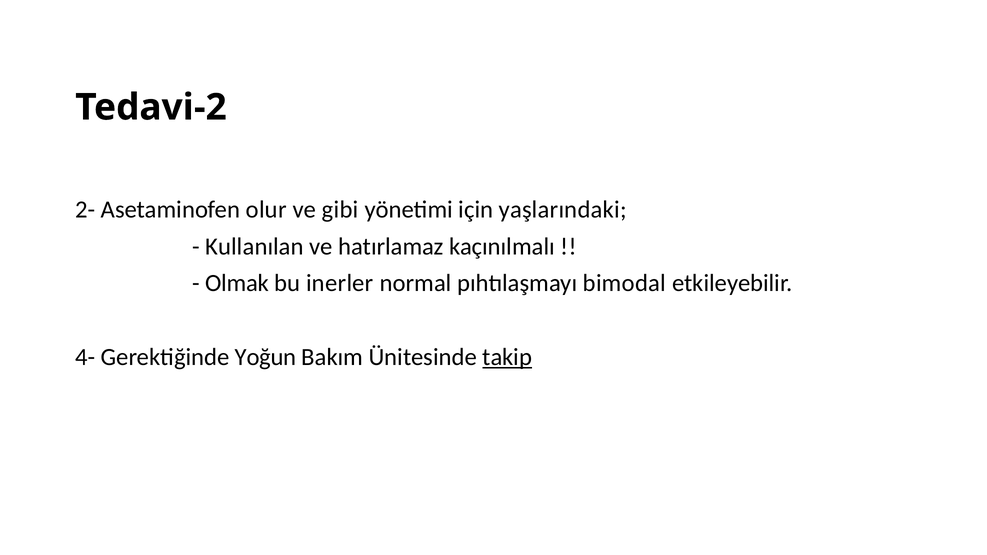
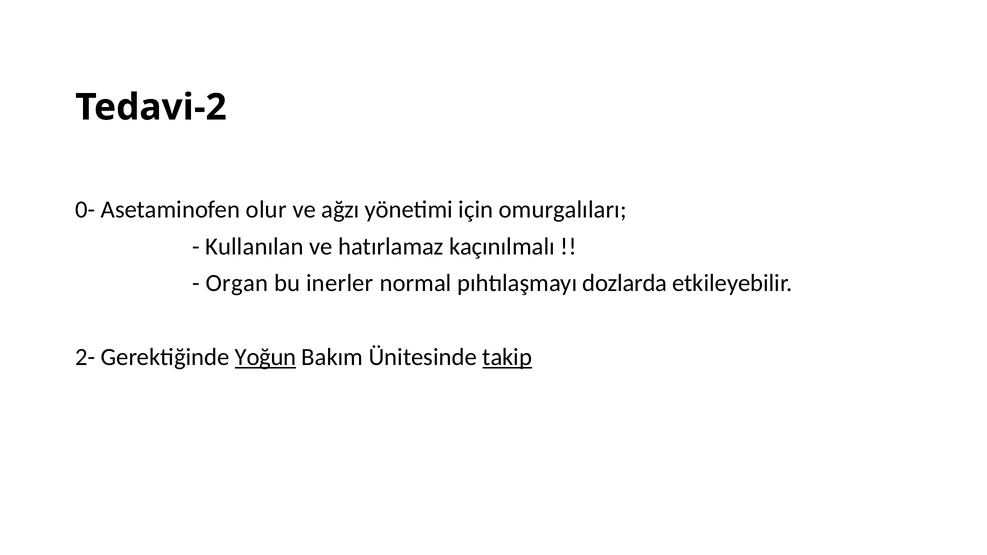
2-: 2- -> 0-
gibi: gibi -> ağzı
yaşlarındaki: yaşlarındaki -> omurgalıları
Olmak: Olmak -> Organ
bimodal: bimodal -> dozlarda
4-: 4- -> 2-
Yoğun underline: none -> present
